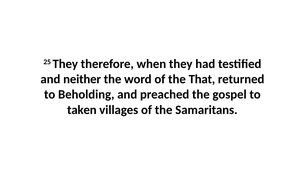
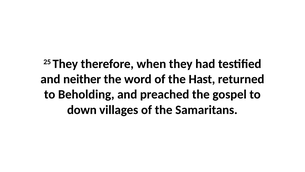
That: That -> Hast
taken: taken -> down
